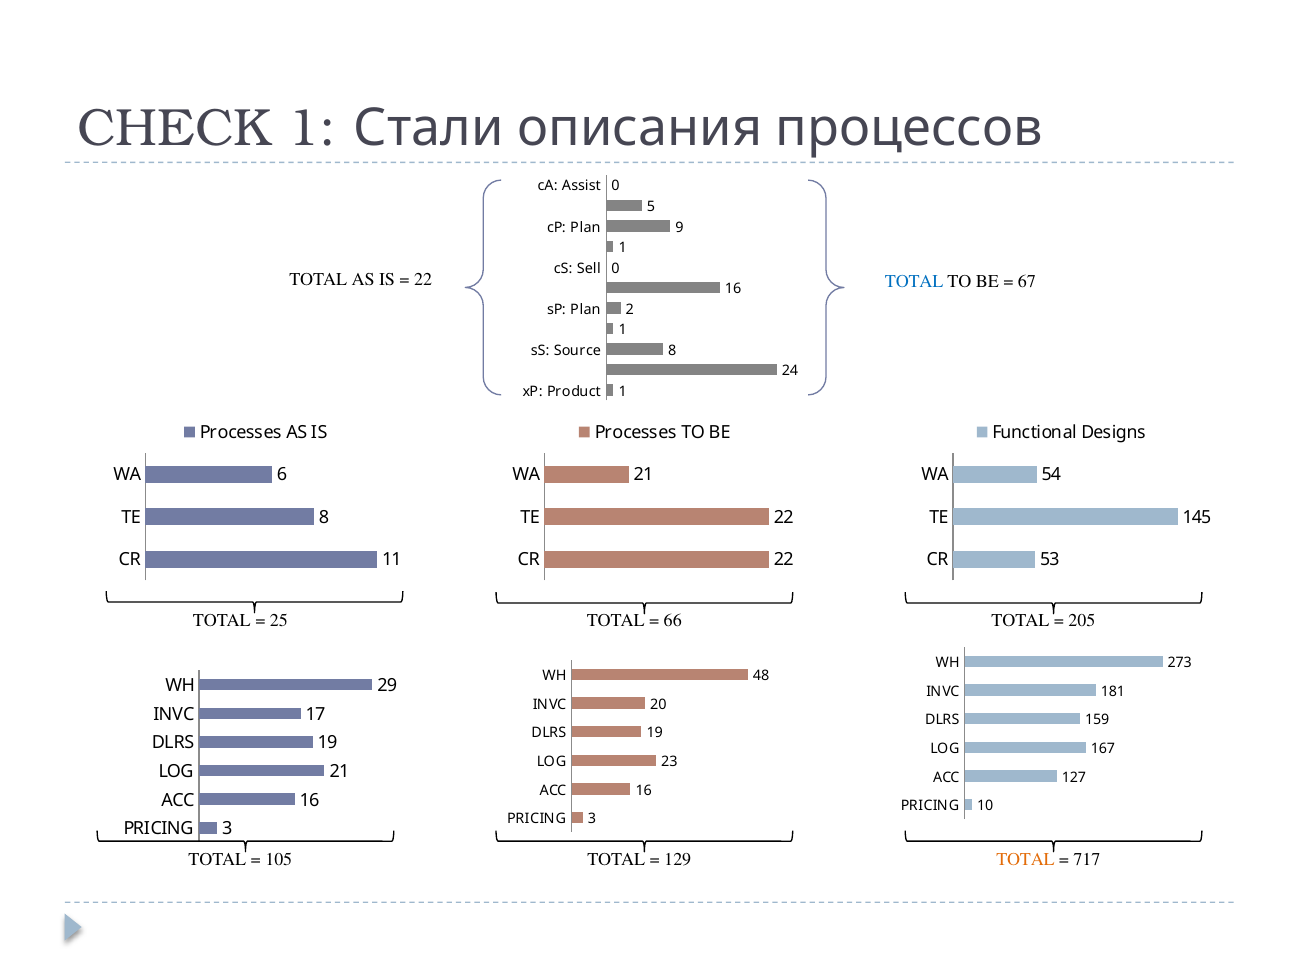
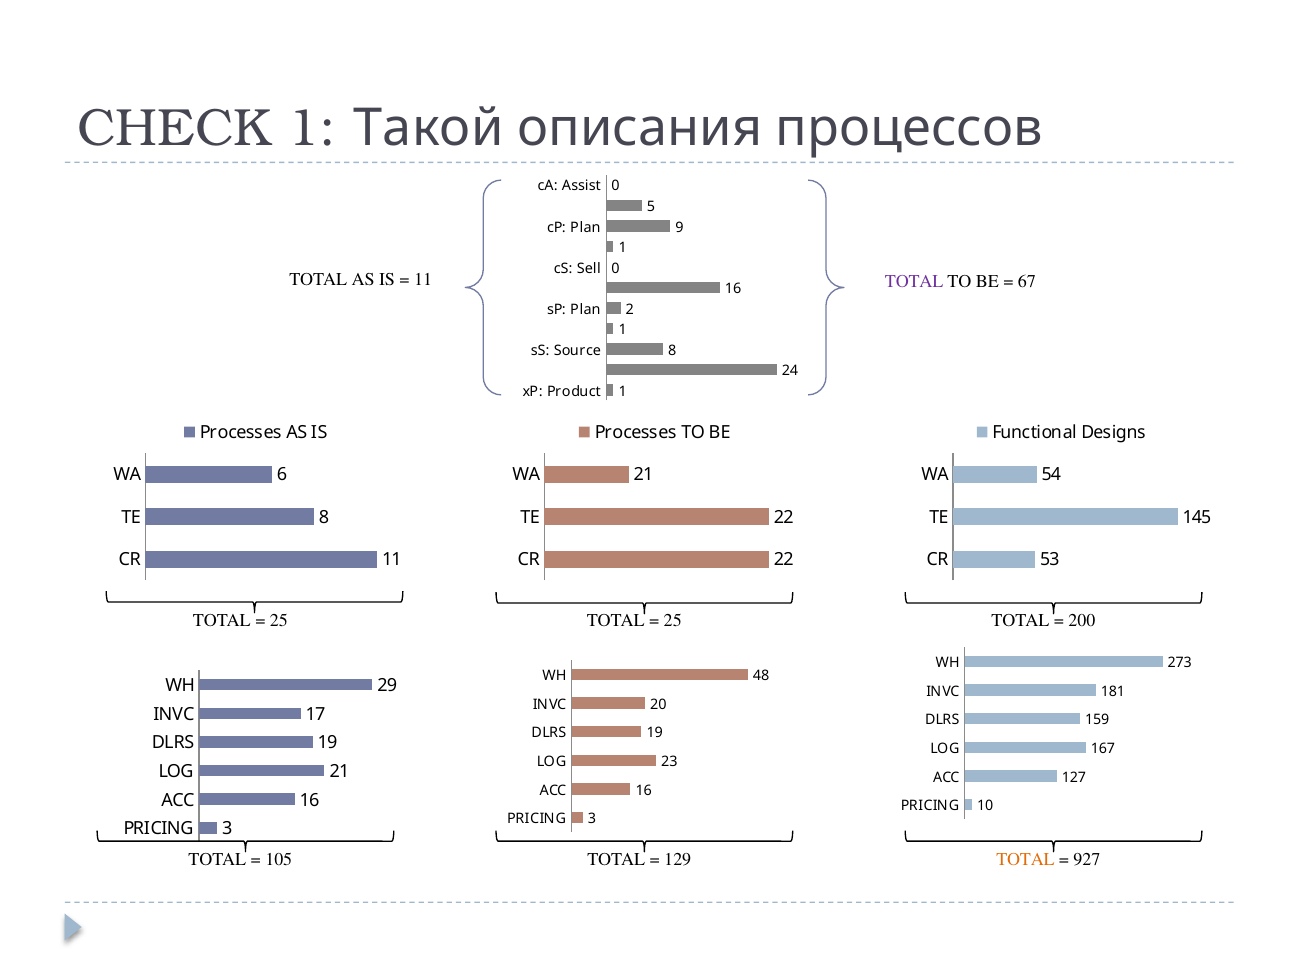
Стали: Стали -> Такой
22 at (423, 280): 22 -> 11
TOTAL at (914, 282) colour: blue -> purple
66 at (673, 621): 66 -> 25
205: 205 -> 200
717: 717 -> 927
